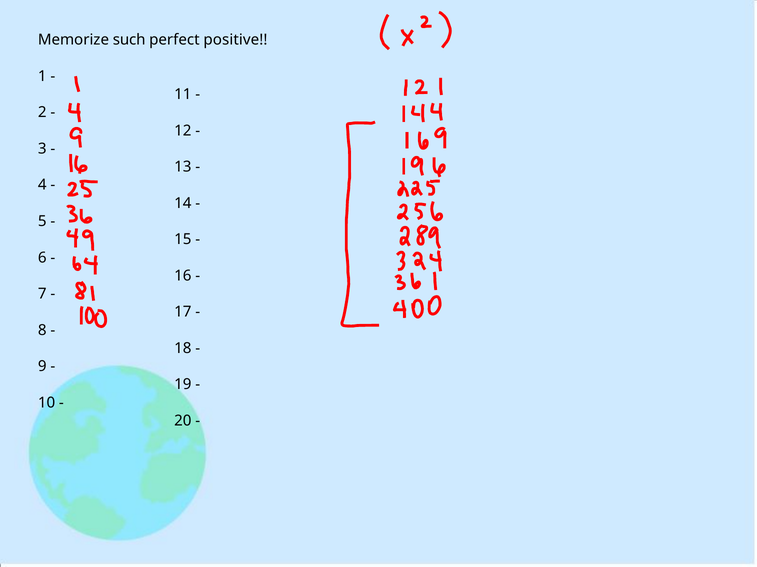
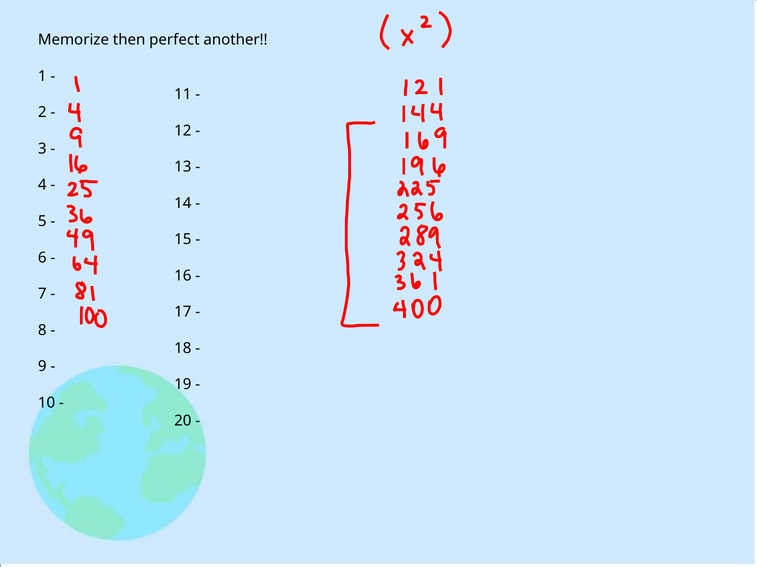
such: such -> then
positive: positive -> another
